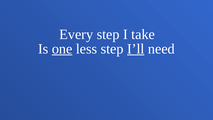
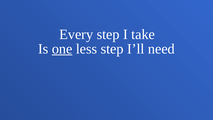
I’ll underline: present -> none
